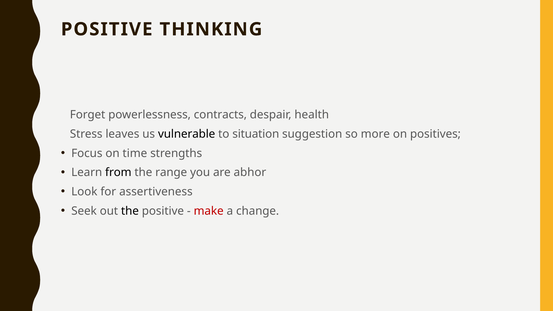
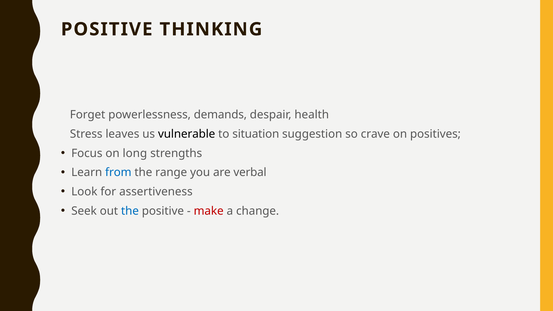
contracts: contracts -> demands
more: more -> crave
time: time -> long
from colour: black -> blue
abhor: abhor -> verbal
the at (130, 211) colour: black -> blue
